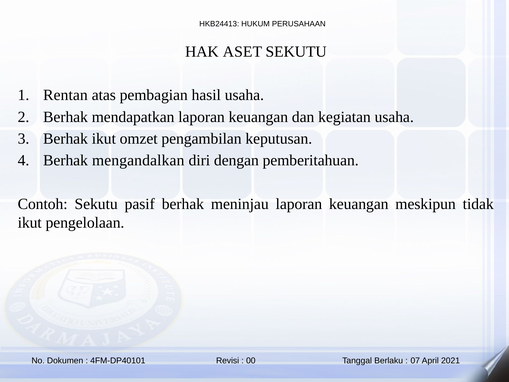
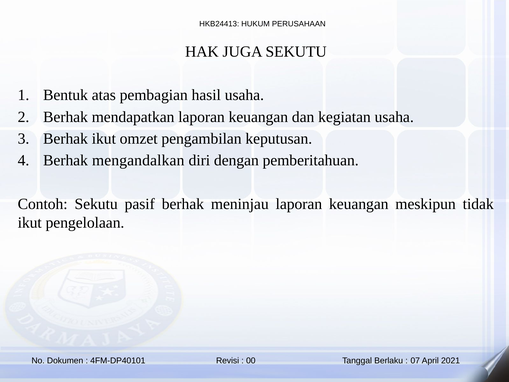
ASET: ASET -> JUGA
Rentan: Rentan -> Bentuk
